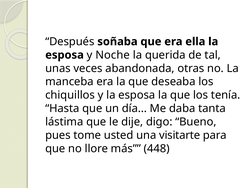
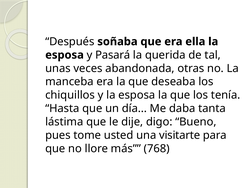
Noche: Noche -> Pasará
448: 448 -> 768
